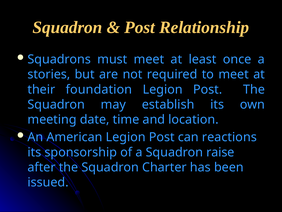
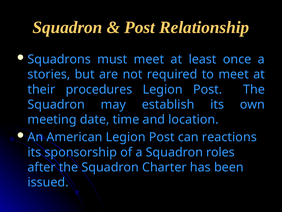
foundation: foundation -> procedures
raise: raise -> roles
